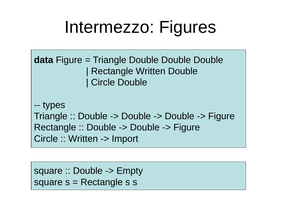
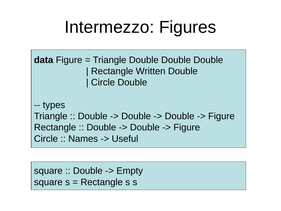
Written at (83, 139): Written -> Names
Import: Import -> Useful
